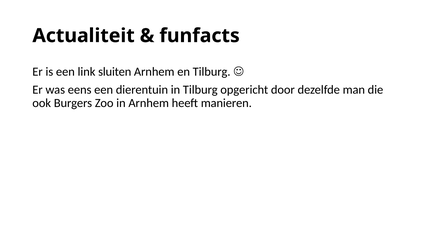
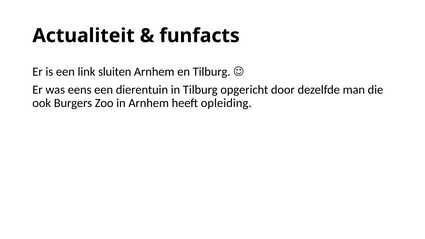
manieren: manieren -> opleiding
